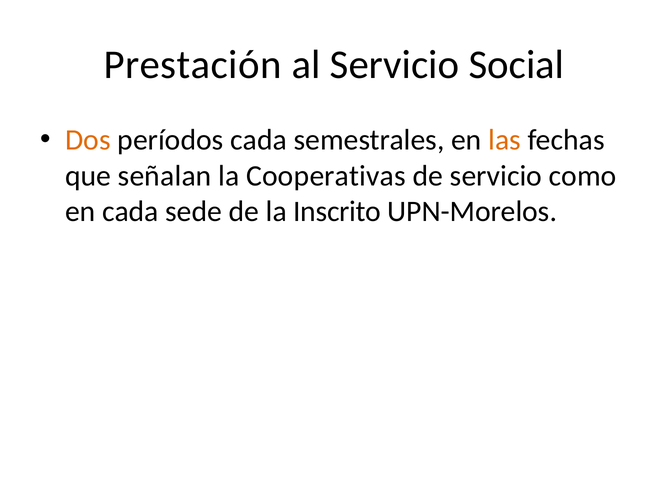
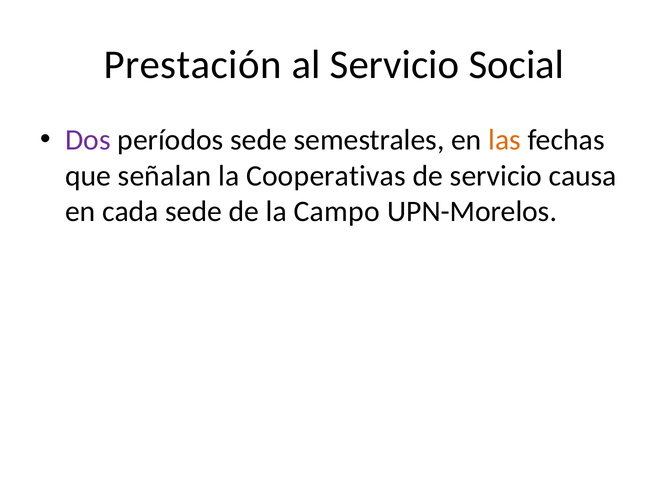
Dos colour: orange -> purple
períodos cada: cada -> sede
como: como -> causa
Inscrito: Inscrito -> Campo
